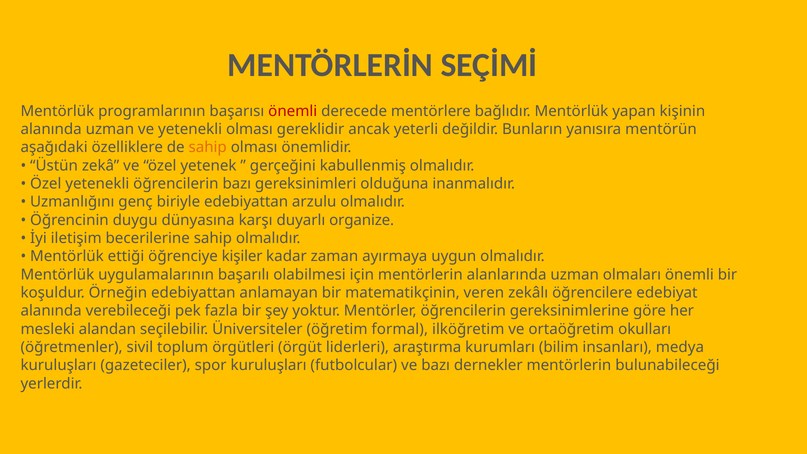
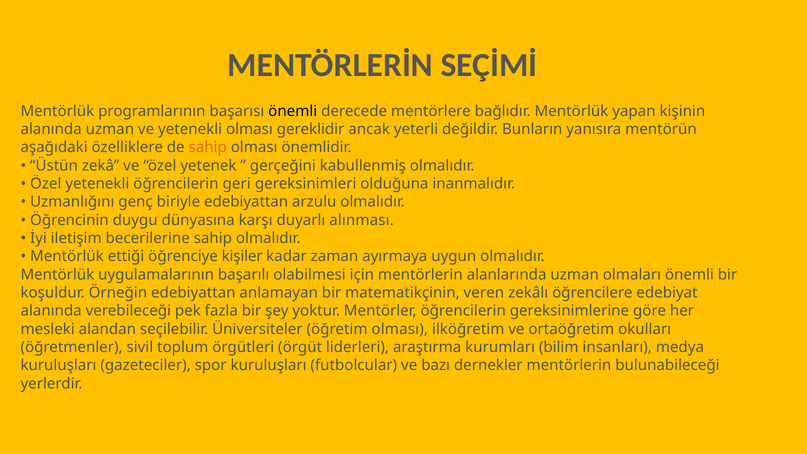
önemli at (293, 111) colour: red -> black
öğrencilerin bazı: bazı -> geri
organize: organize -> alınması
öğretim formal: formal -> olması
